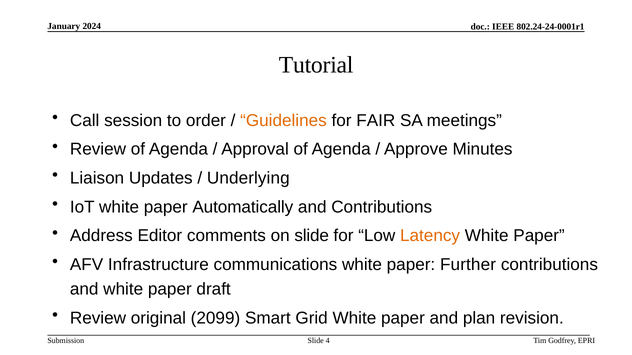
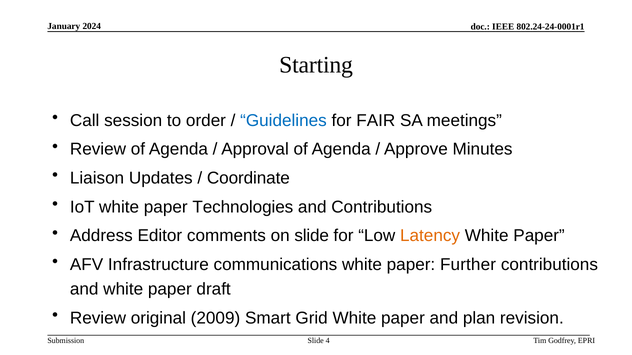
Tutorial: Tutorial -> Starting
Guidelines colour: orange -> blue
Underlying: Underlying -> Coordinate
Automatically: Automatically -> Technologies
2099: 2099 -> 2009
